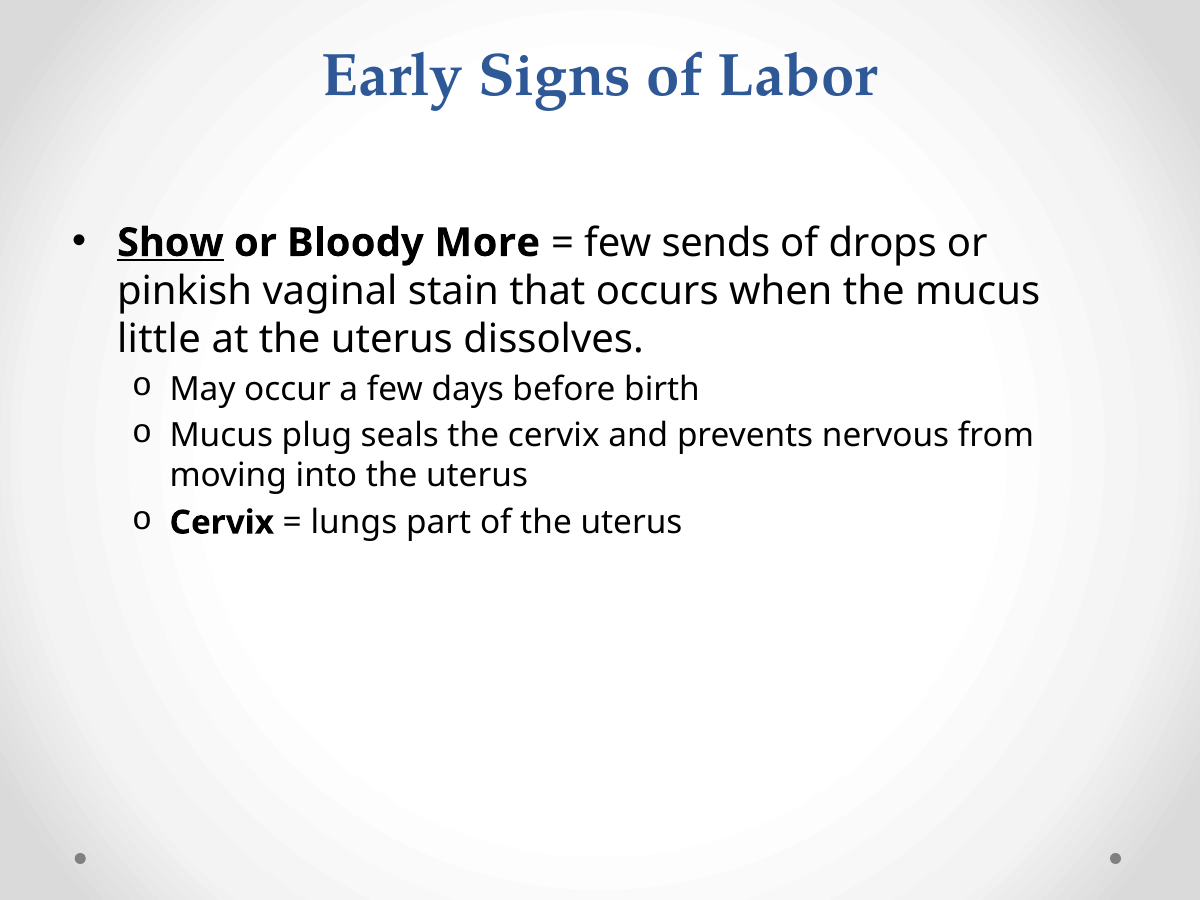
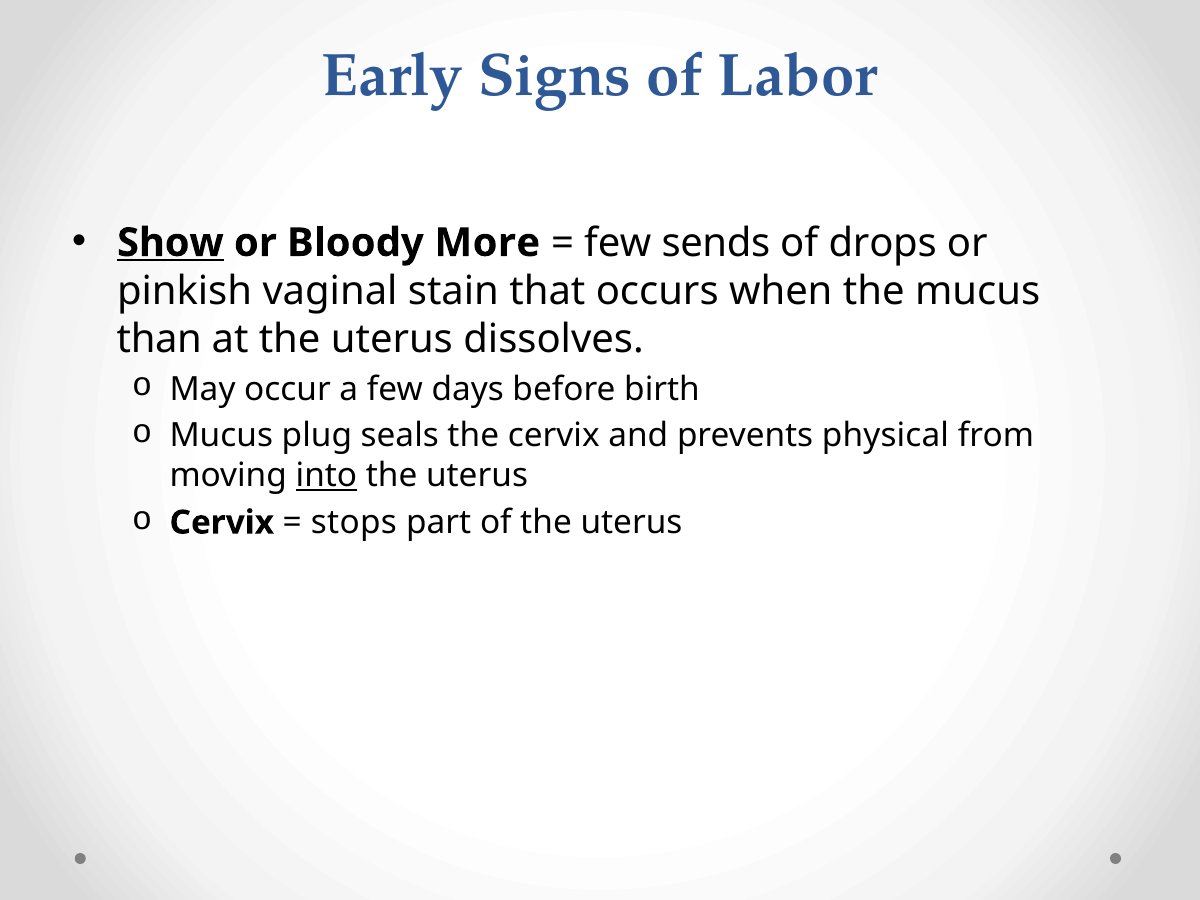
little: little -> than
nervous: nervous -> physical
into underline: none -> present
lungs: lungs -> stops
